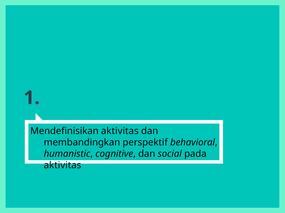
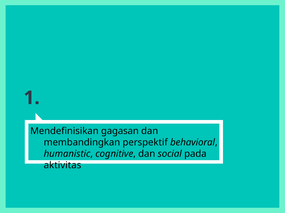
Mendefinisikan aktivitas: aktivitas -> gagasan
